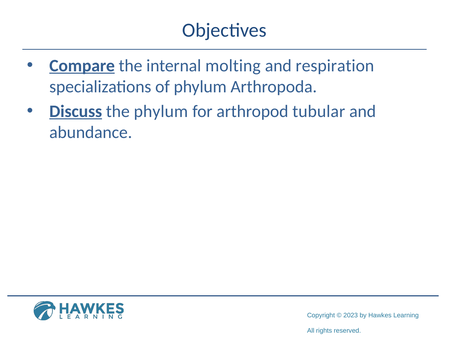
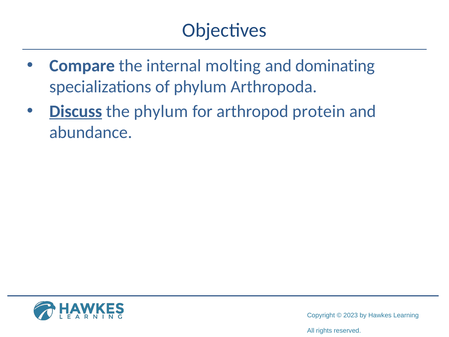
Compare underline: present -> none
respiration: respiration -> dominating
tubular: tubular -> protein
